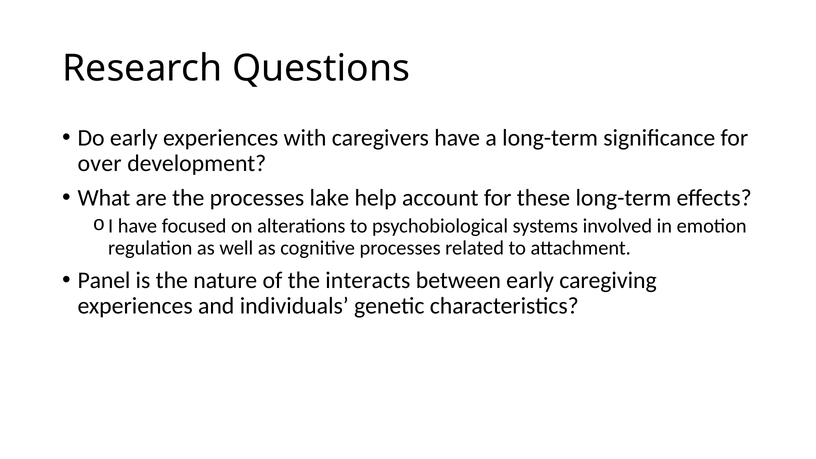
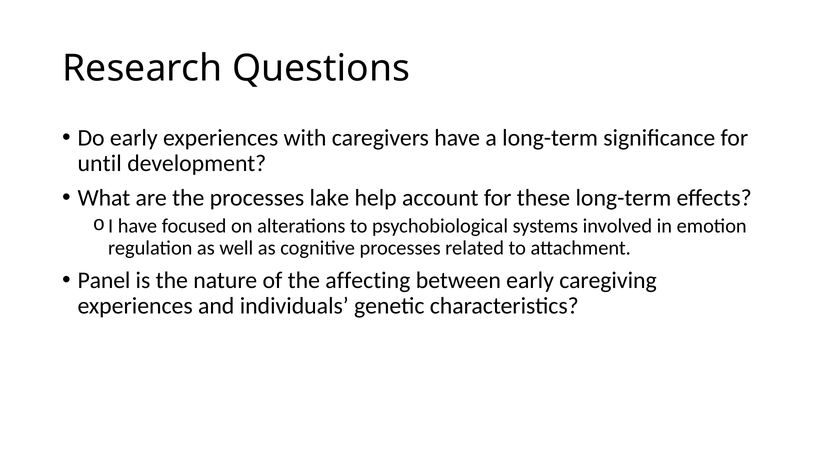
over: over -> until
interacts: interacts -> affecting
